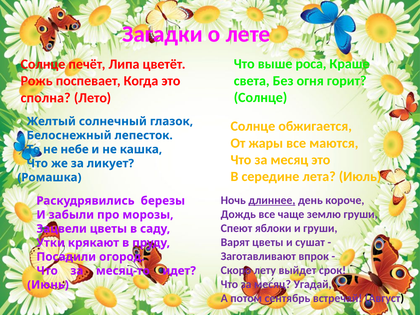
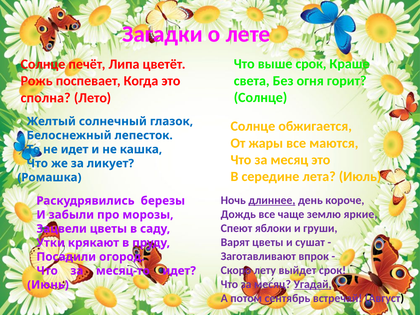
выше роса: роса -> срок
не небе: небе -> идет
землю груши: груши -> яркие
Угадай underline: none -> present
